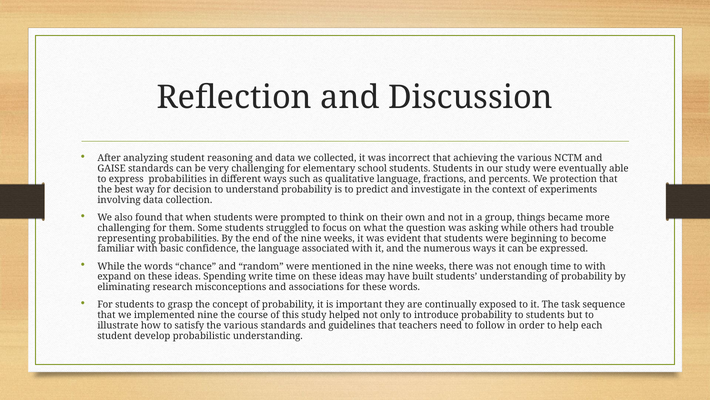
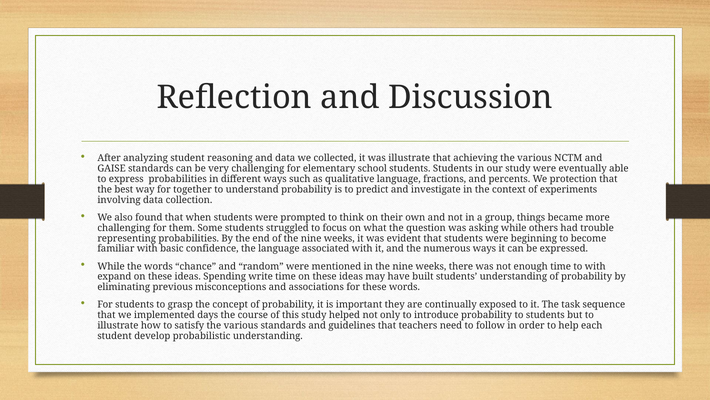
was incorrect: incorrect -> illustrate
decision: decision -> together
research: research -> previous
implemented nine: nine -> days
